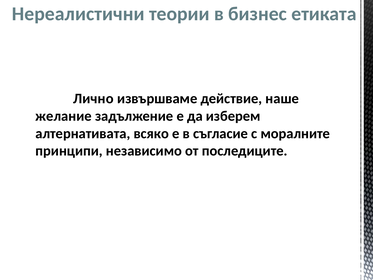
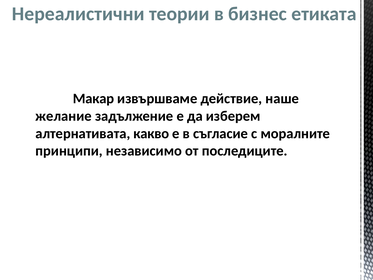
Лично: Лично -> Макар
всяко: всяко -> какво
